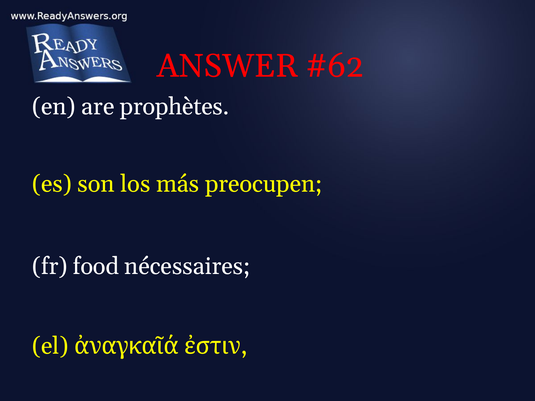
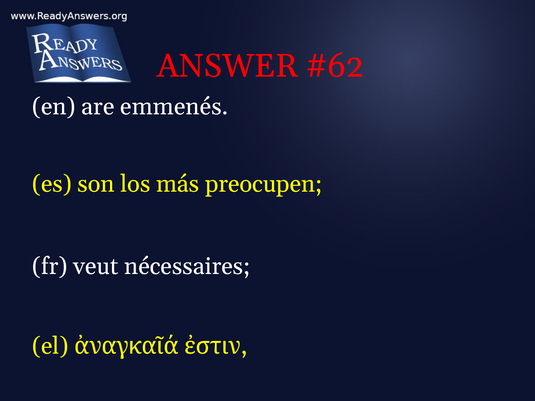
prophètes: prophètes -> emmenés
food: food -> veut
